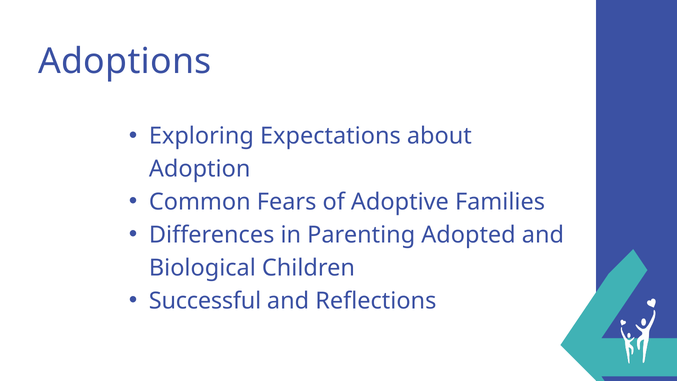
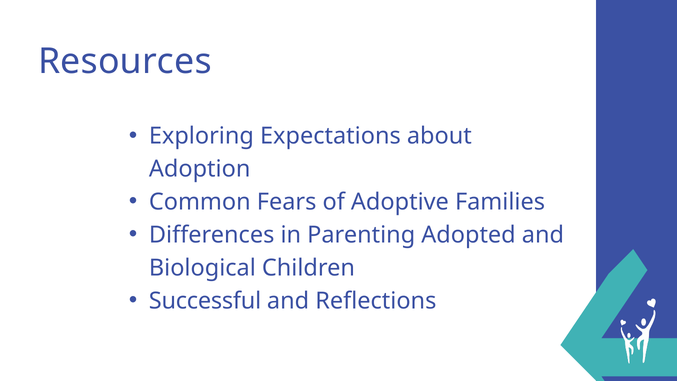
Adoptions: Adoptions -> Resources
